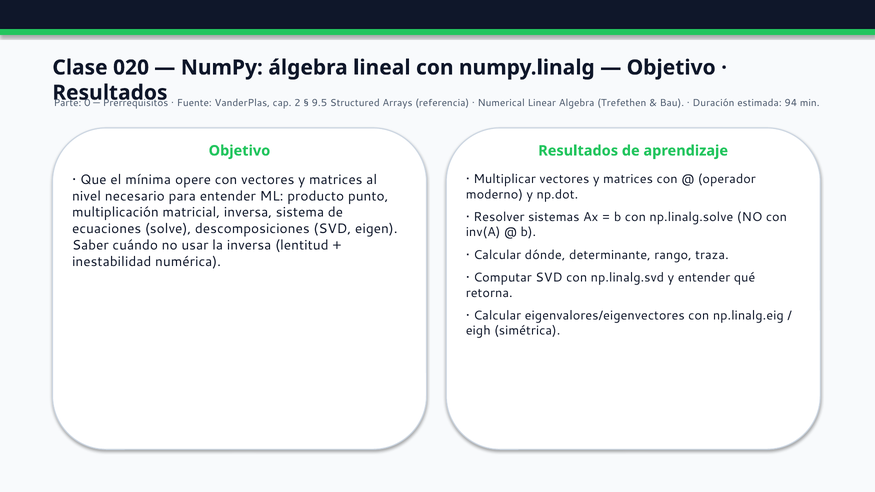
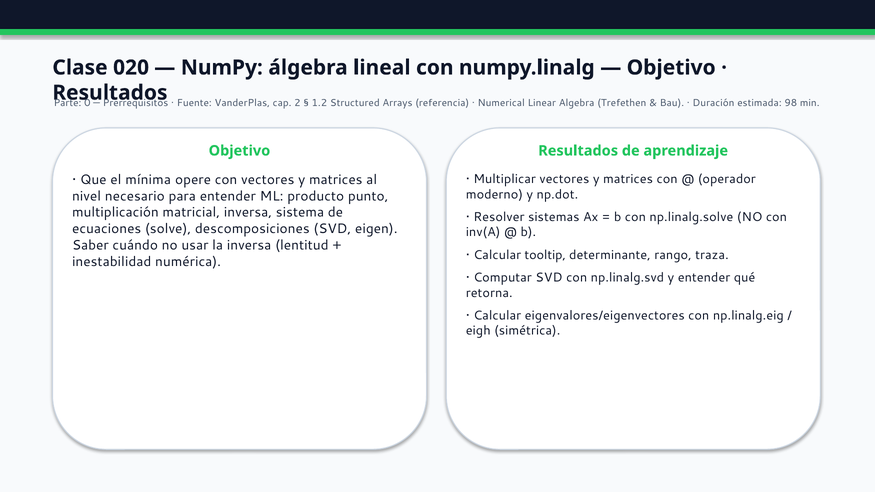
9.5: 9.5 -> 1.2
94: 94 -> 98
dónde: dónde -> tooltip
